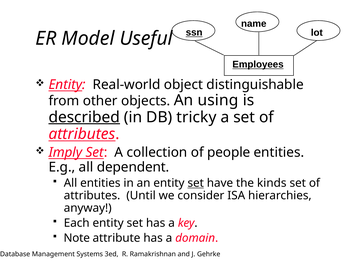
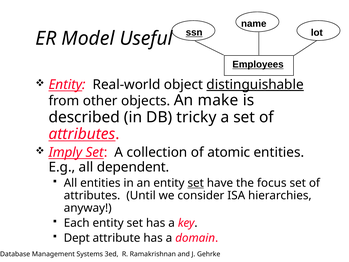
distinguishable underline: none -> present
using: using -> make
described underline: present -> none
people: people -> atomic
kinds: kinds -> focus
Note: Note -> Dept
